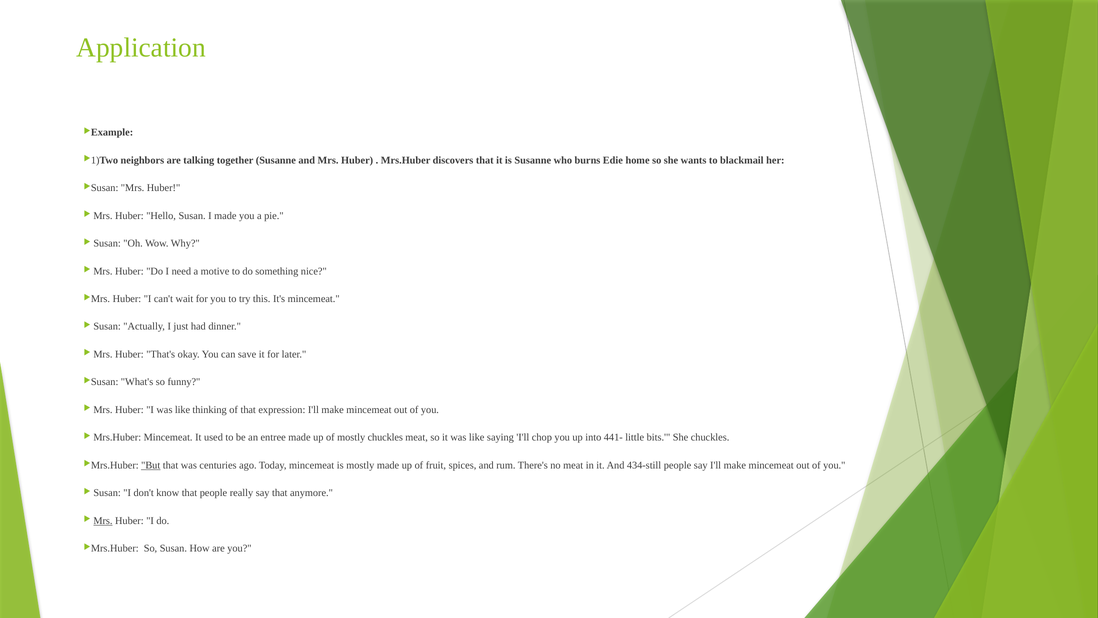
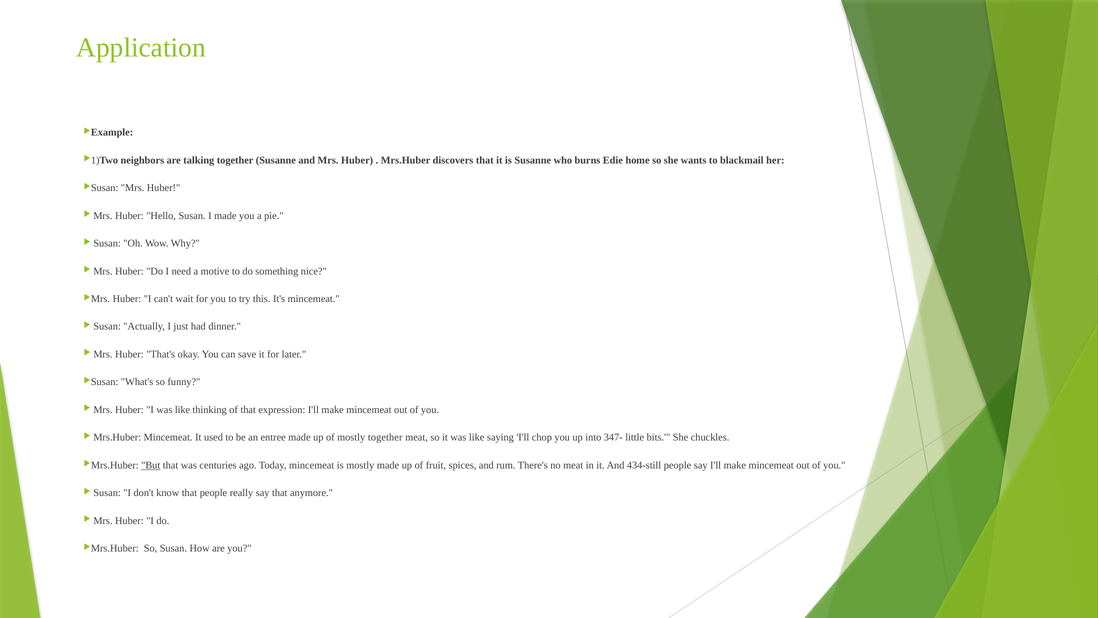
mostly chuckles: chuckles -> together
441-: 441- -> 347-
Mrs at (103, 520) underline: present -> none
